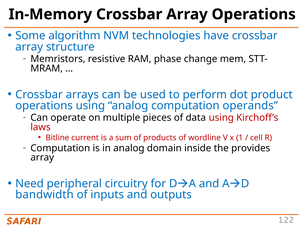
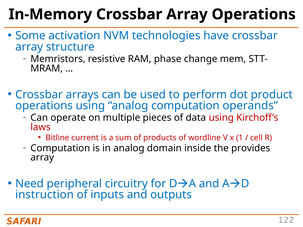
algorithm: algorithm -> activation
bandwidth: bandwidth -> instruction
